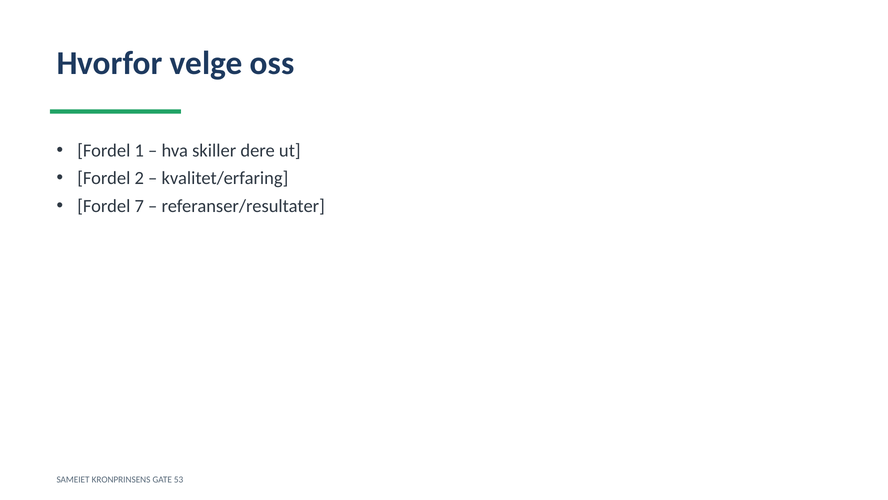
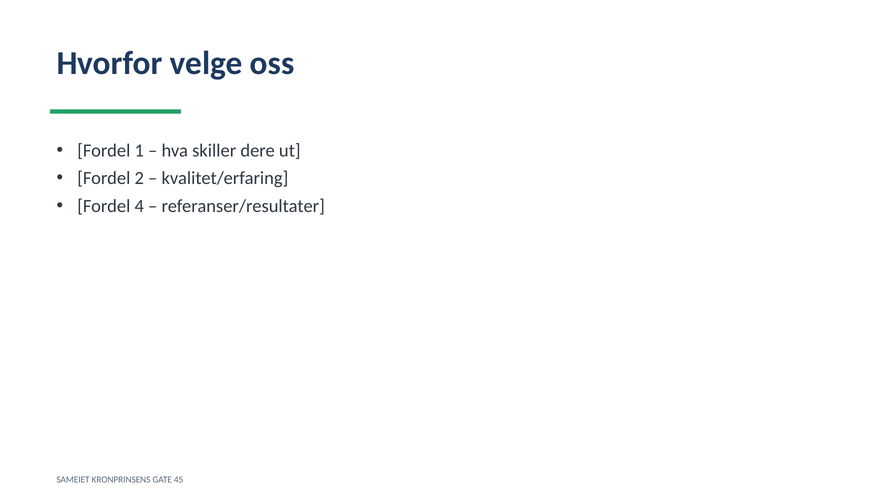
7: 7 -> 4
53: 53 -> 45
